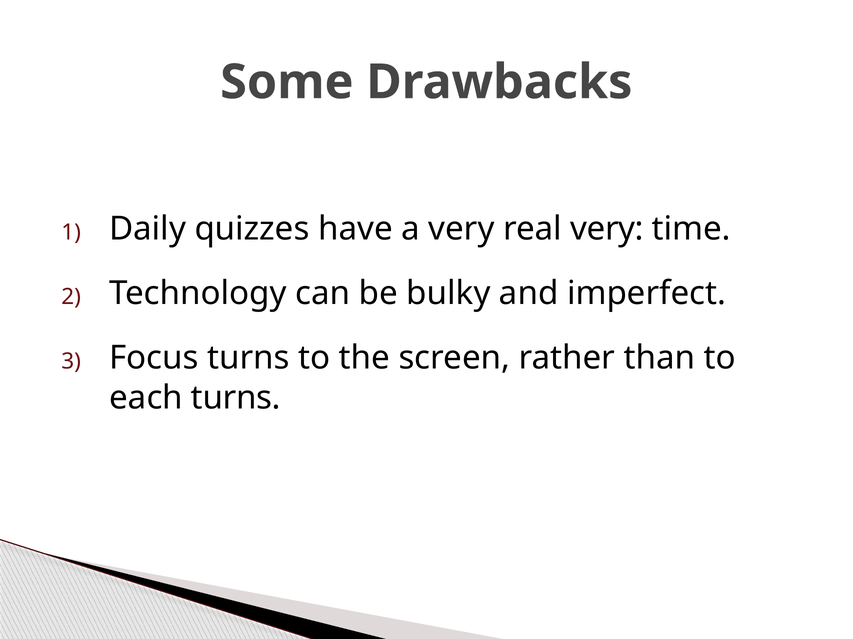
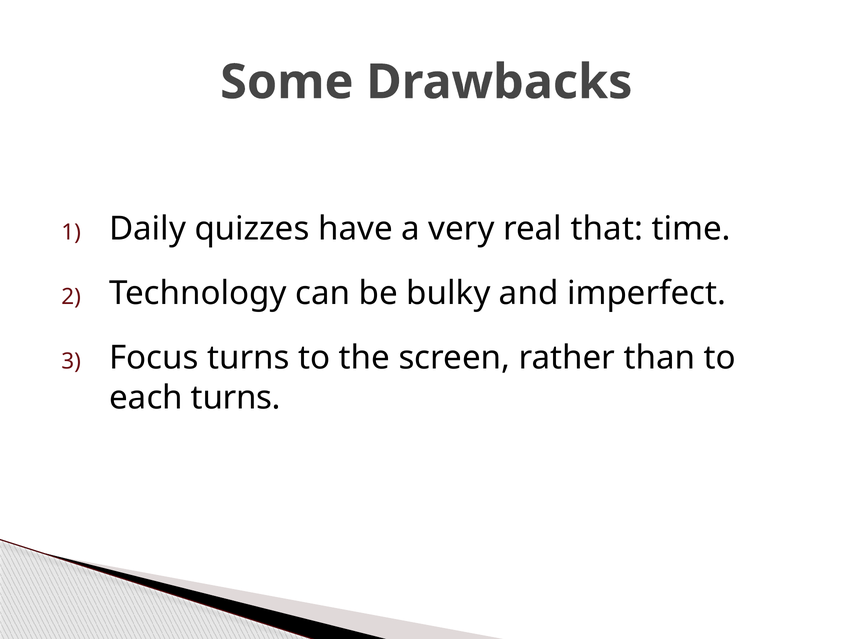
real very: very -> that
